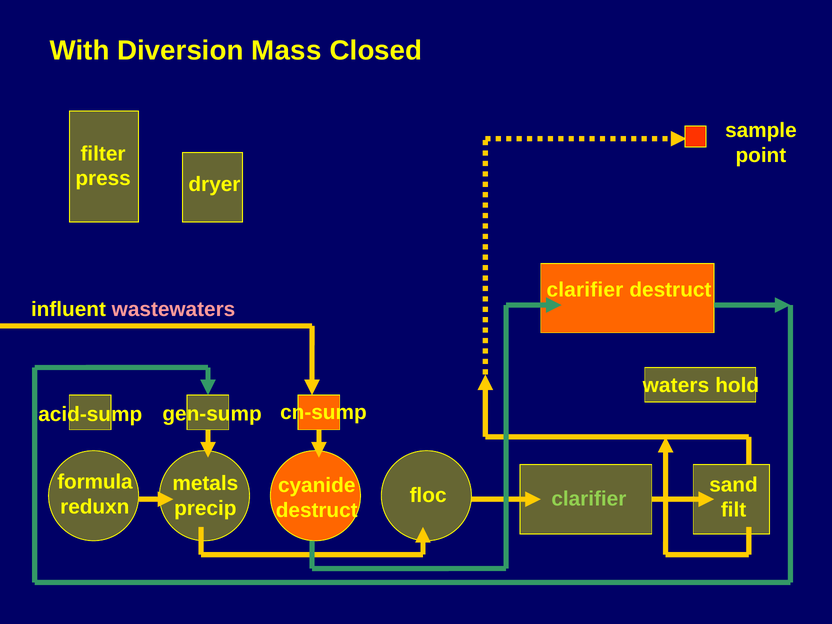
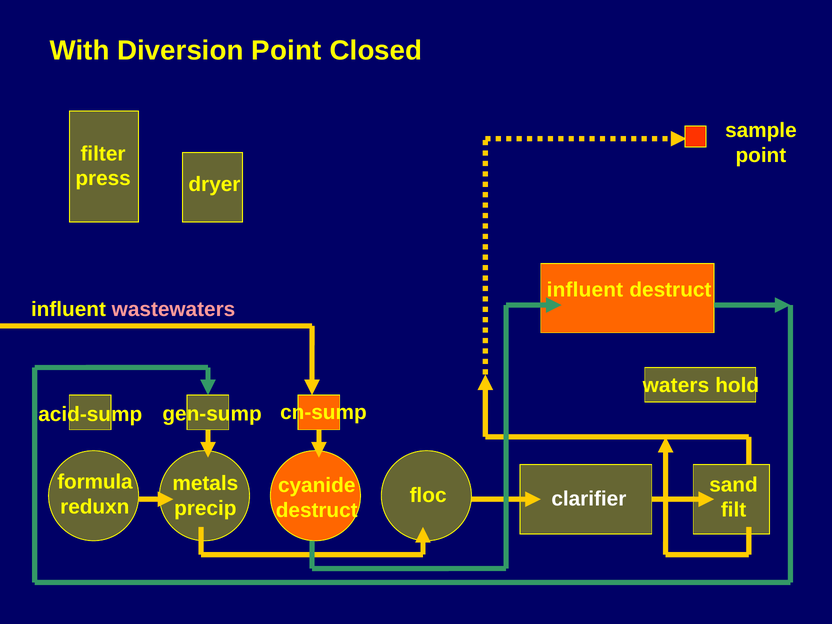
Diversion Mass: Mass -> Point
clarifier at (585, 290): clarifier -> influent
clarifier at (589, 499) colour: light green -> white
